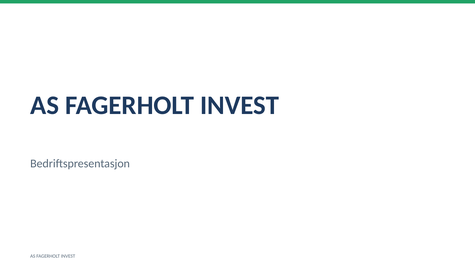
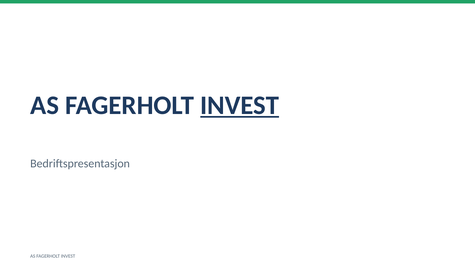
INVEST at (240, 105) underline: none -> present
